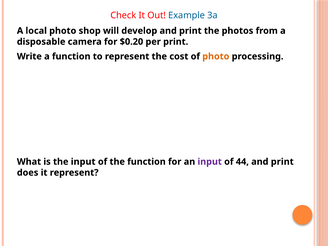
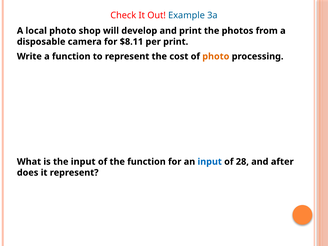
$0.20: $0.20 -> $8.11
input at (210, 162) colour: purple -> blue
44: 44 -> 28
print at (282, 162): print -> after
